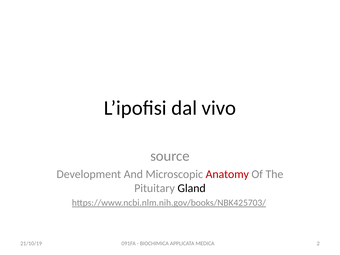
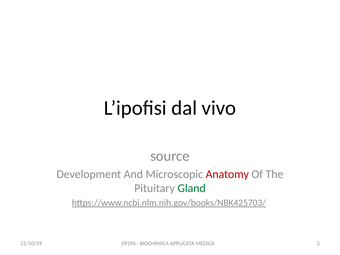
Gland colour: black -> green
